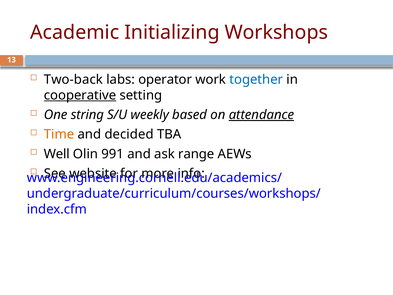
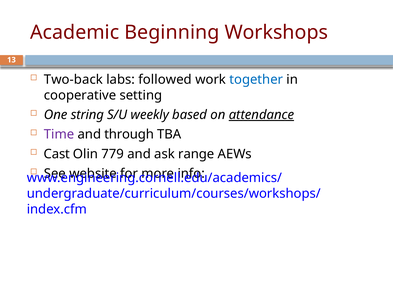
Initializing: Initializing -> Beginning
operator: operator -> followed
cooperative underline: present -> none
Time colour: orange -> purple
decided: decided -> through
Well: Well -> Cast
991: 991 -> 779
